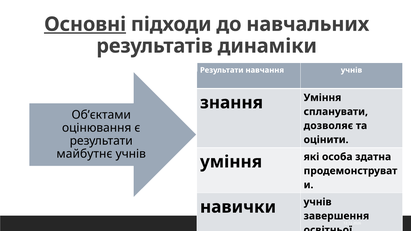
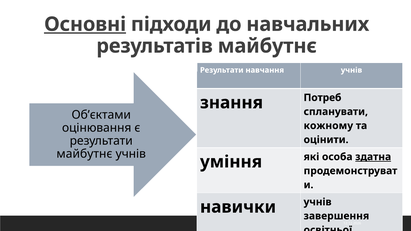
динаміки at (267, 46): динаміки -> майбутнє
знання Уміння: Уміння -> Потреб
дозволяє at (328, 126): дозволяє -> кожному
здатна underline: none -> present
